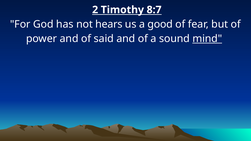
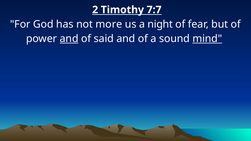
8:7: 8:7 -> 7:7
hears: hears -> more
good: good -> night
and at (69, 39) underline: none -> present
